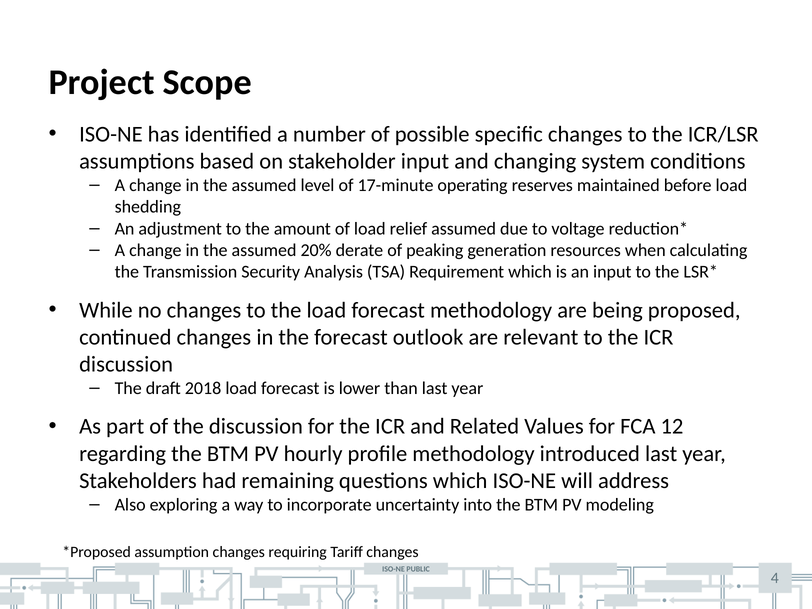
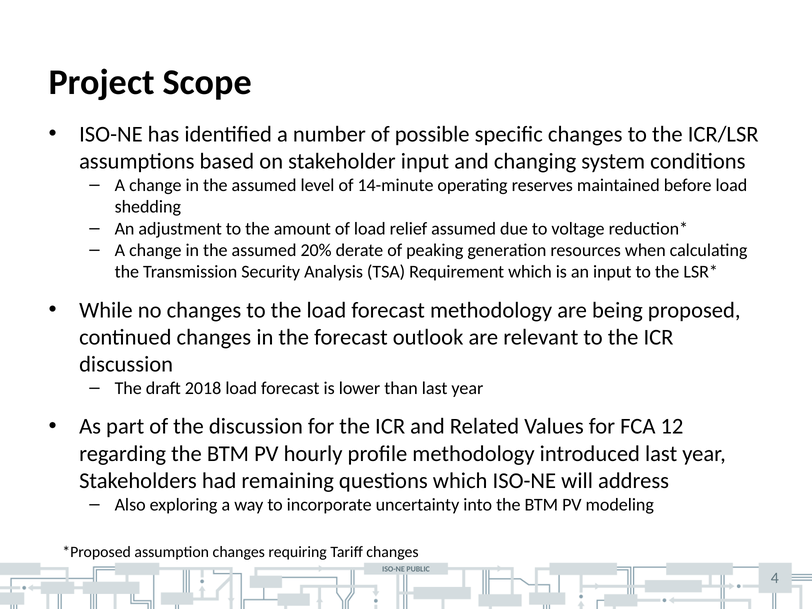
17-minute: 17-minute -> 14-minute
